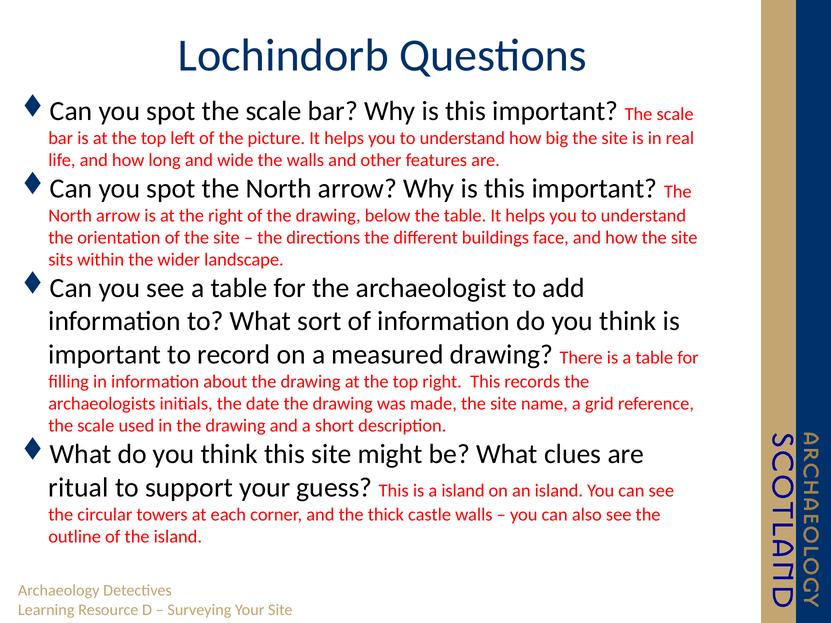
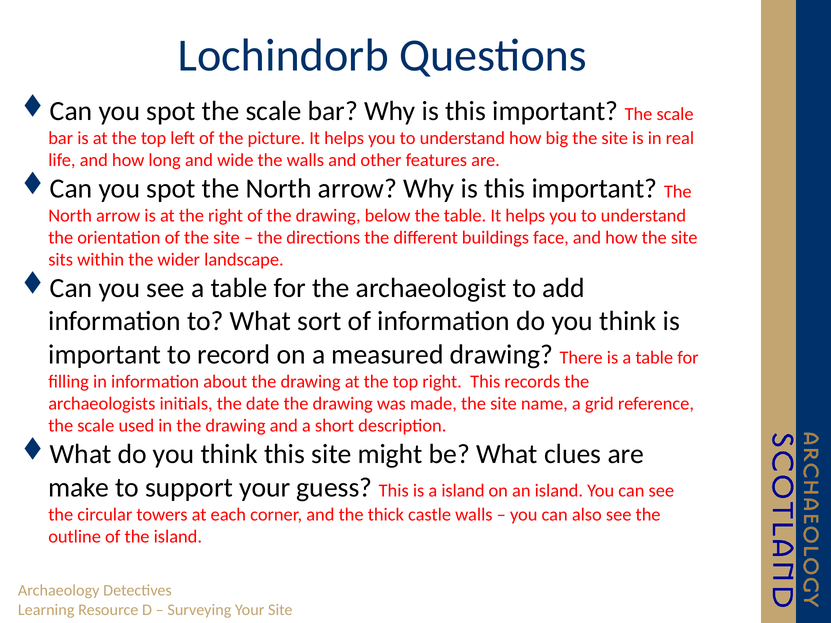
ritual: ritual -> make
